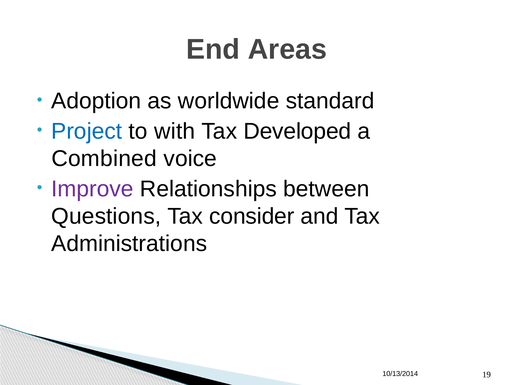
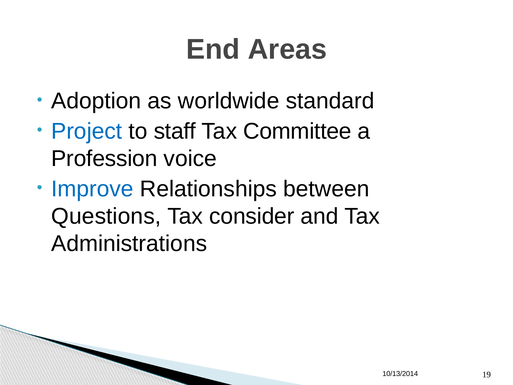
with: with -> staff
Developed: Developed -> Committee
Combined: Combined -> Profession
Improve colour: purple -> blue
